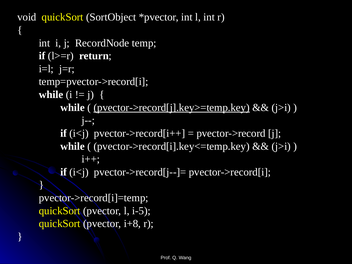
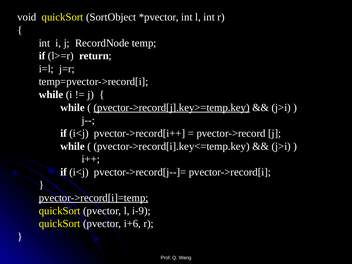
pvector->record[i]=temp underline: none -> present
i-5: i-5 -> i-9
i+8: i+8 -> i+6
